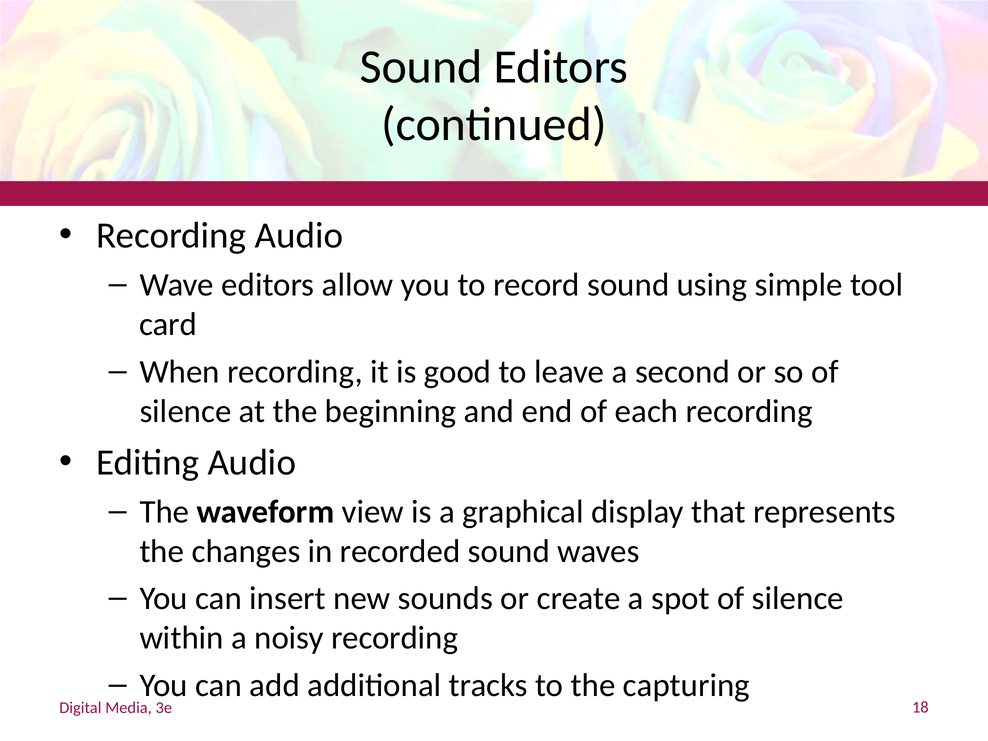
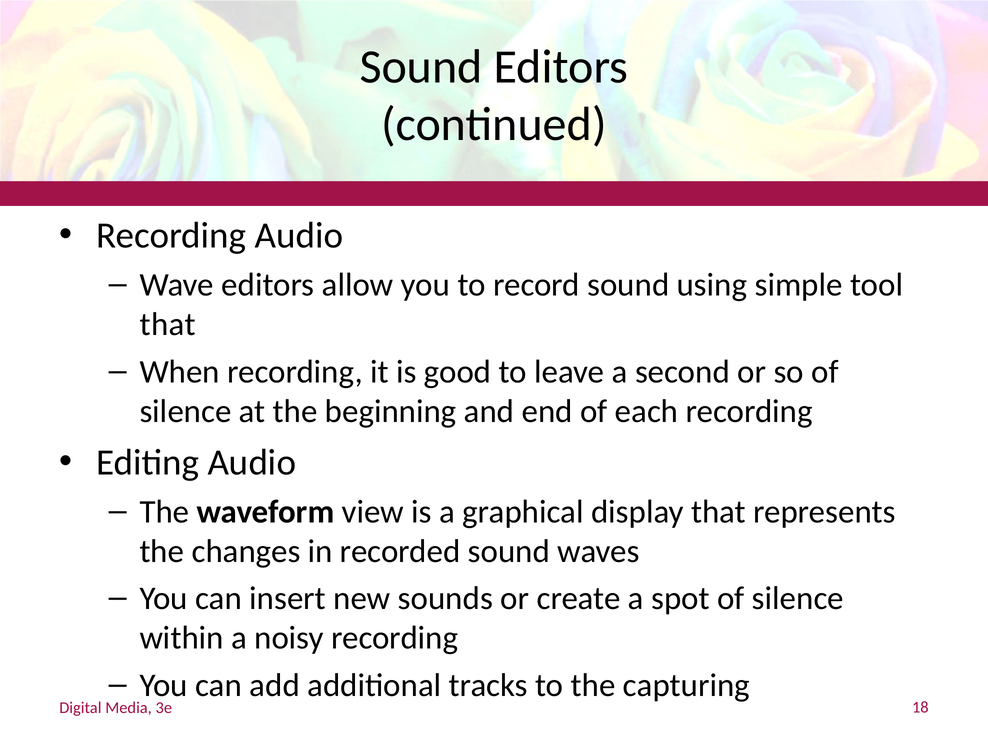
card at (168, 325): card -> that
